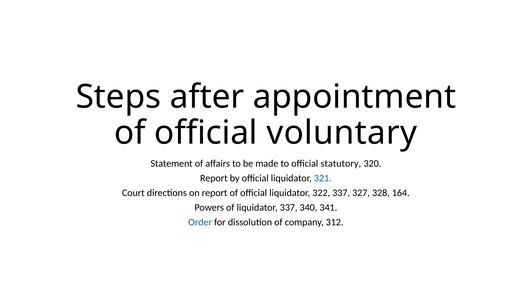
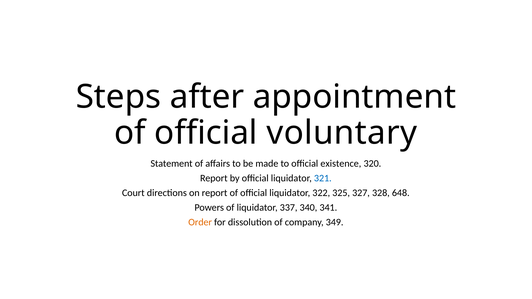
statutory: statutory -> existence
322 337: 337 -> 325
164: 164 -> 648
Order colour: blue -> orange
312: 312 -> 349
